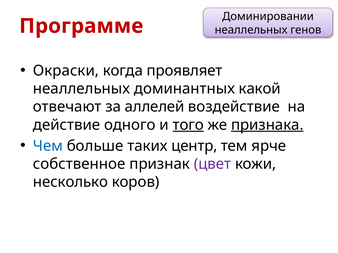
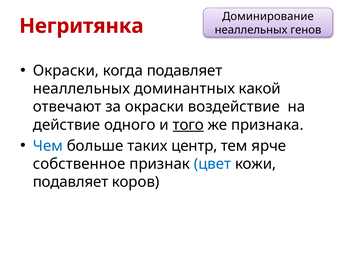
Доминировании: Доминировании -> Доминирование
Программе: Программе -> Негритянка
когда проявляет: проявляет -> подавляет
за аллелей: аллелей -> окраски
признака underline: present -> none
цвет colour: purple -> blue
несколько at (70, 182): несколько -> подавляет
